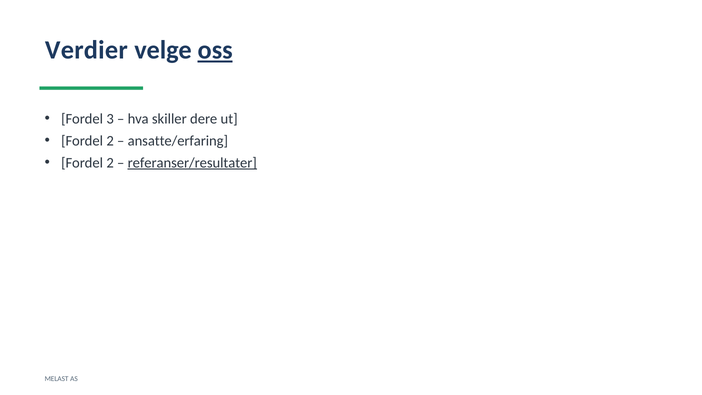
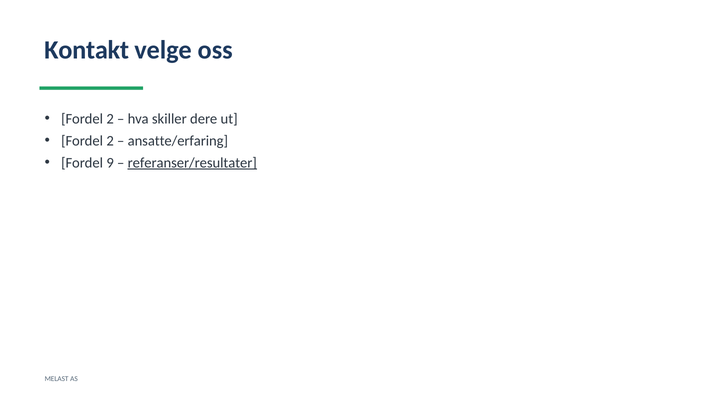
Verdier: Verdier -> Kontakt
oss underline: present -> none
3 at (110, 119): 3 -> 2
2 at (110, 163): 2 -> 9
